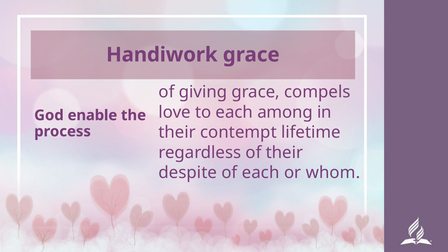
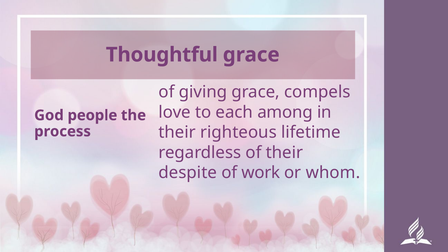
Handiwork: Handiwork -> Thoughtful
enable: enable -> people
contempt: contempt -> righteous
of each: each -> work
